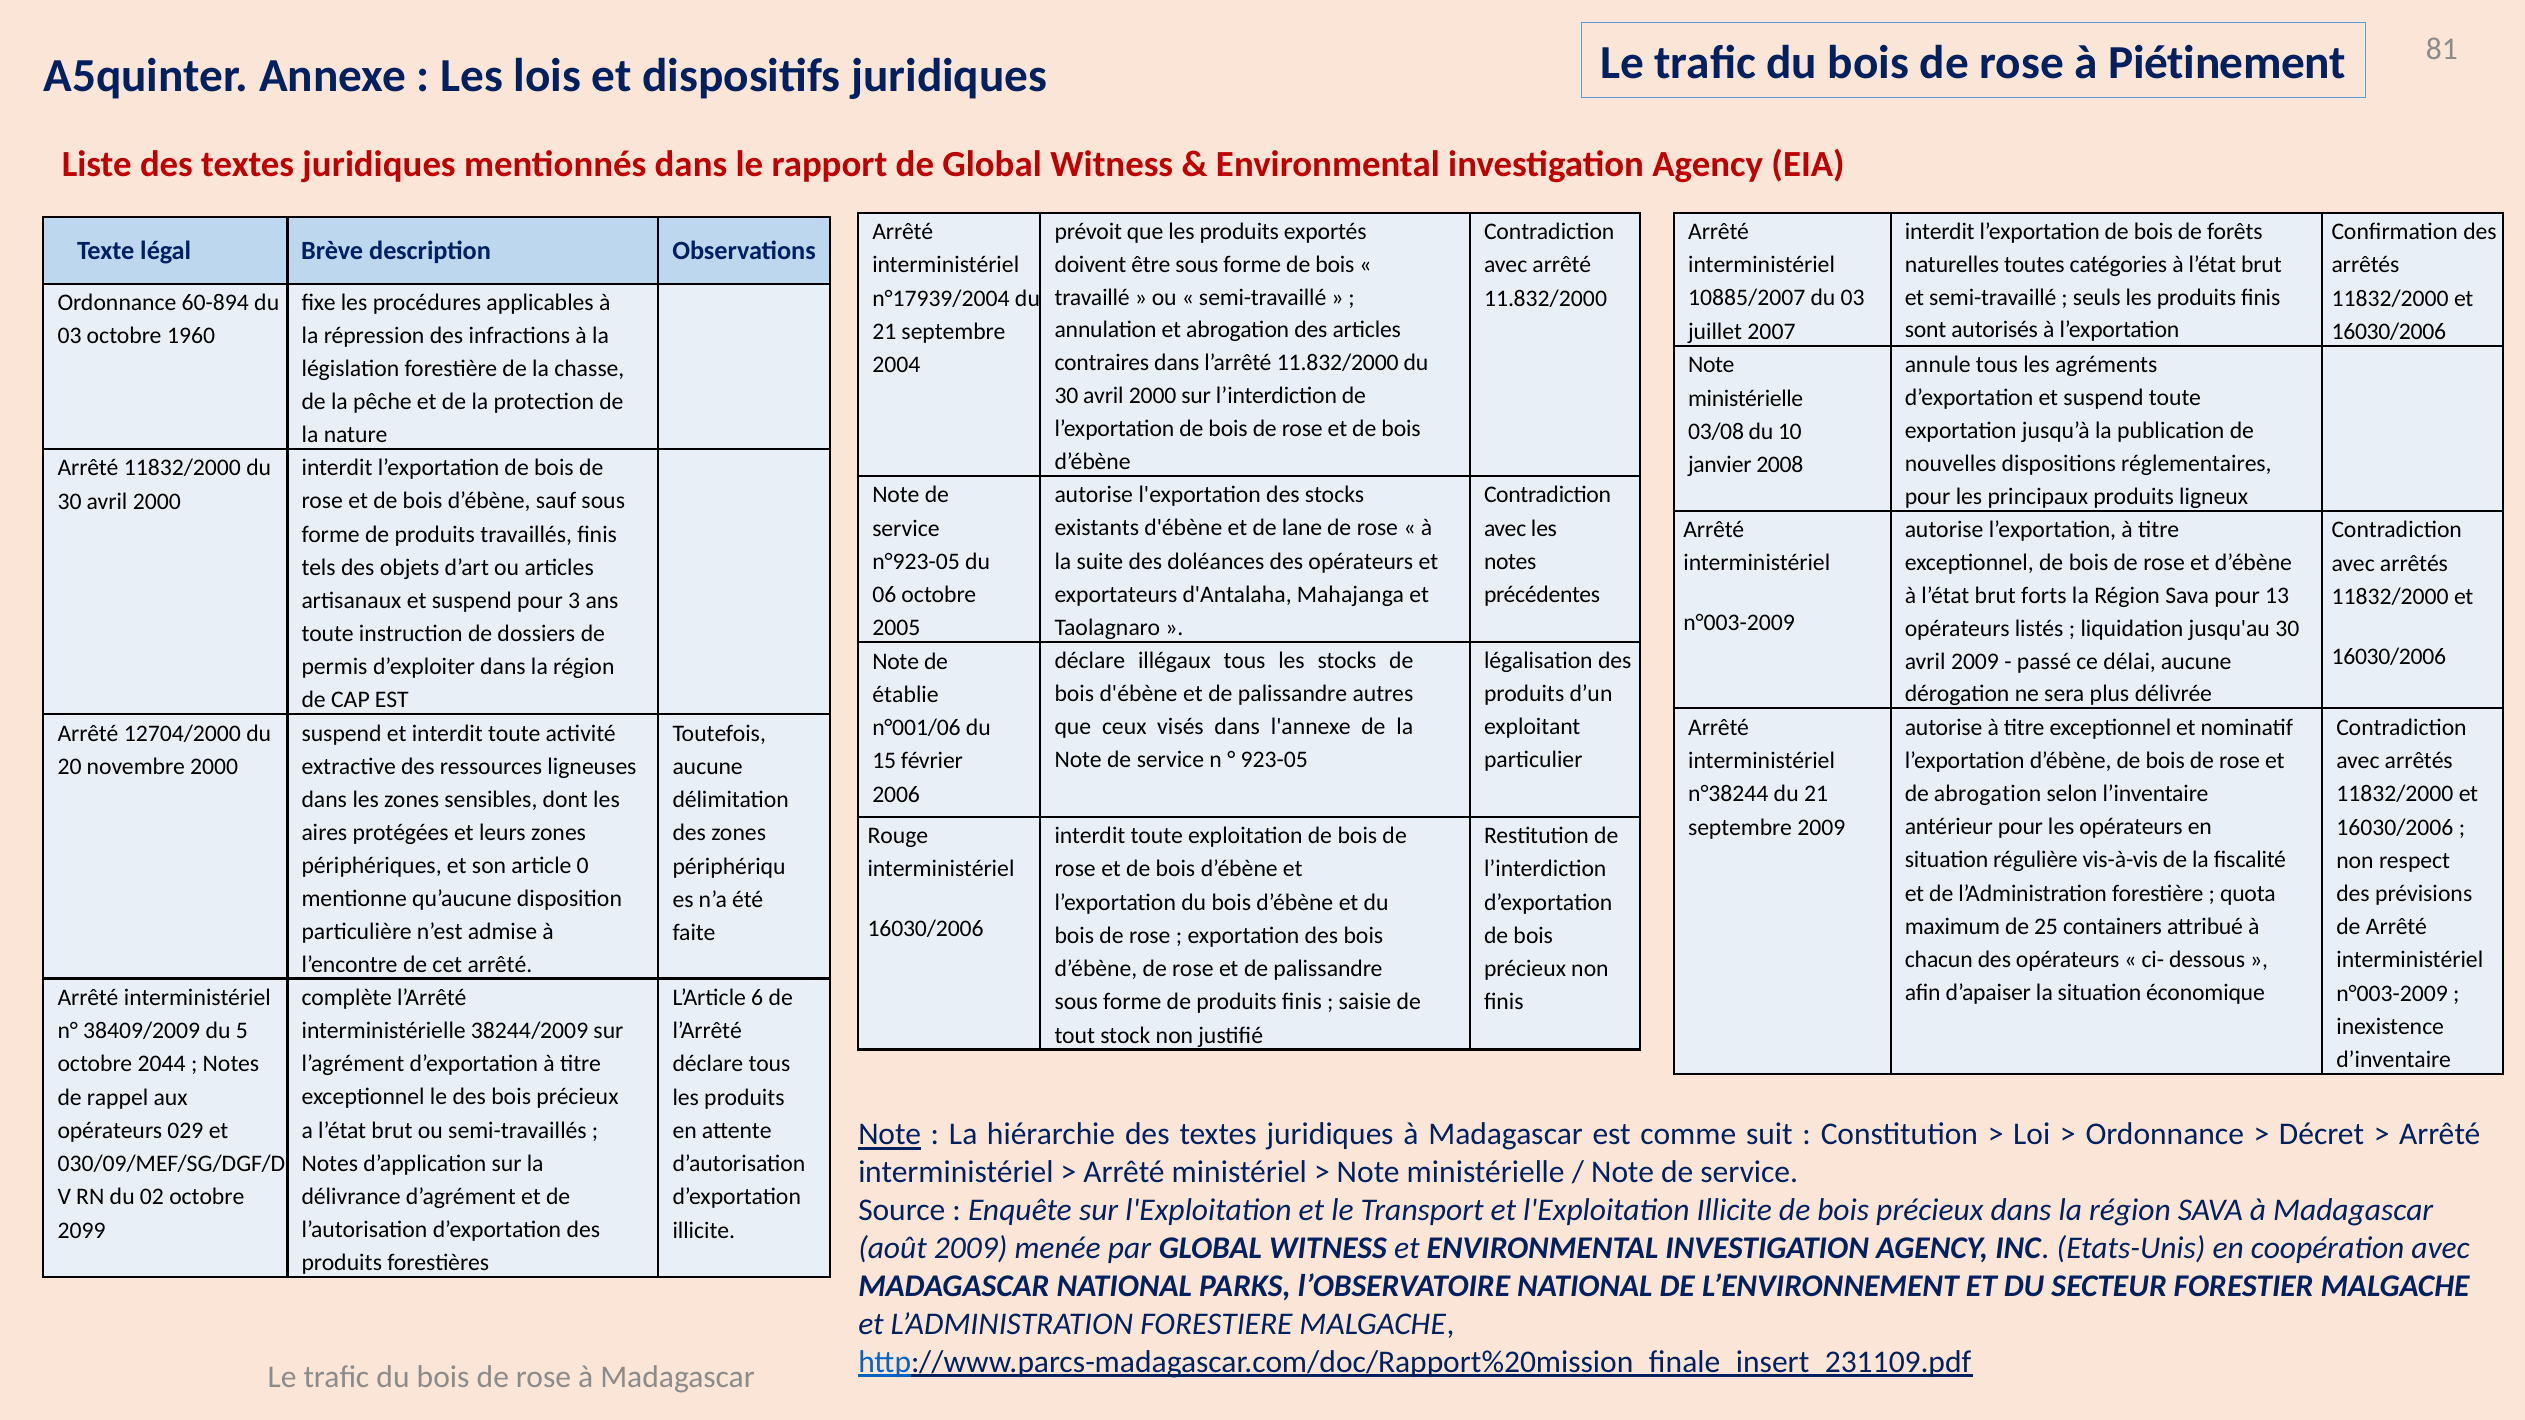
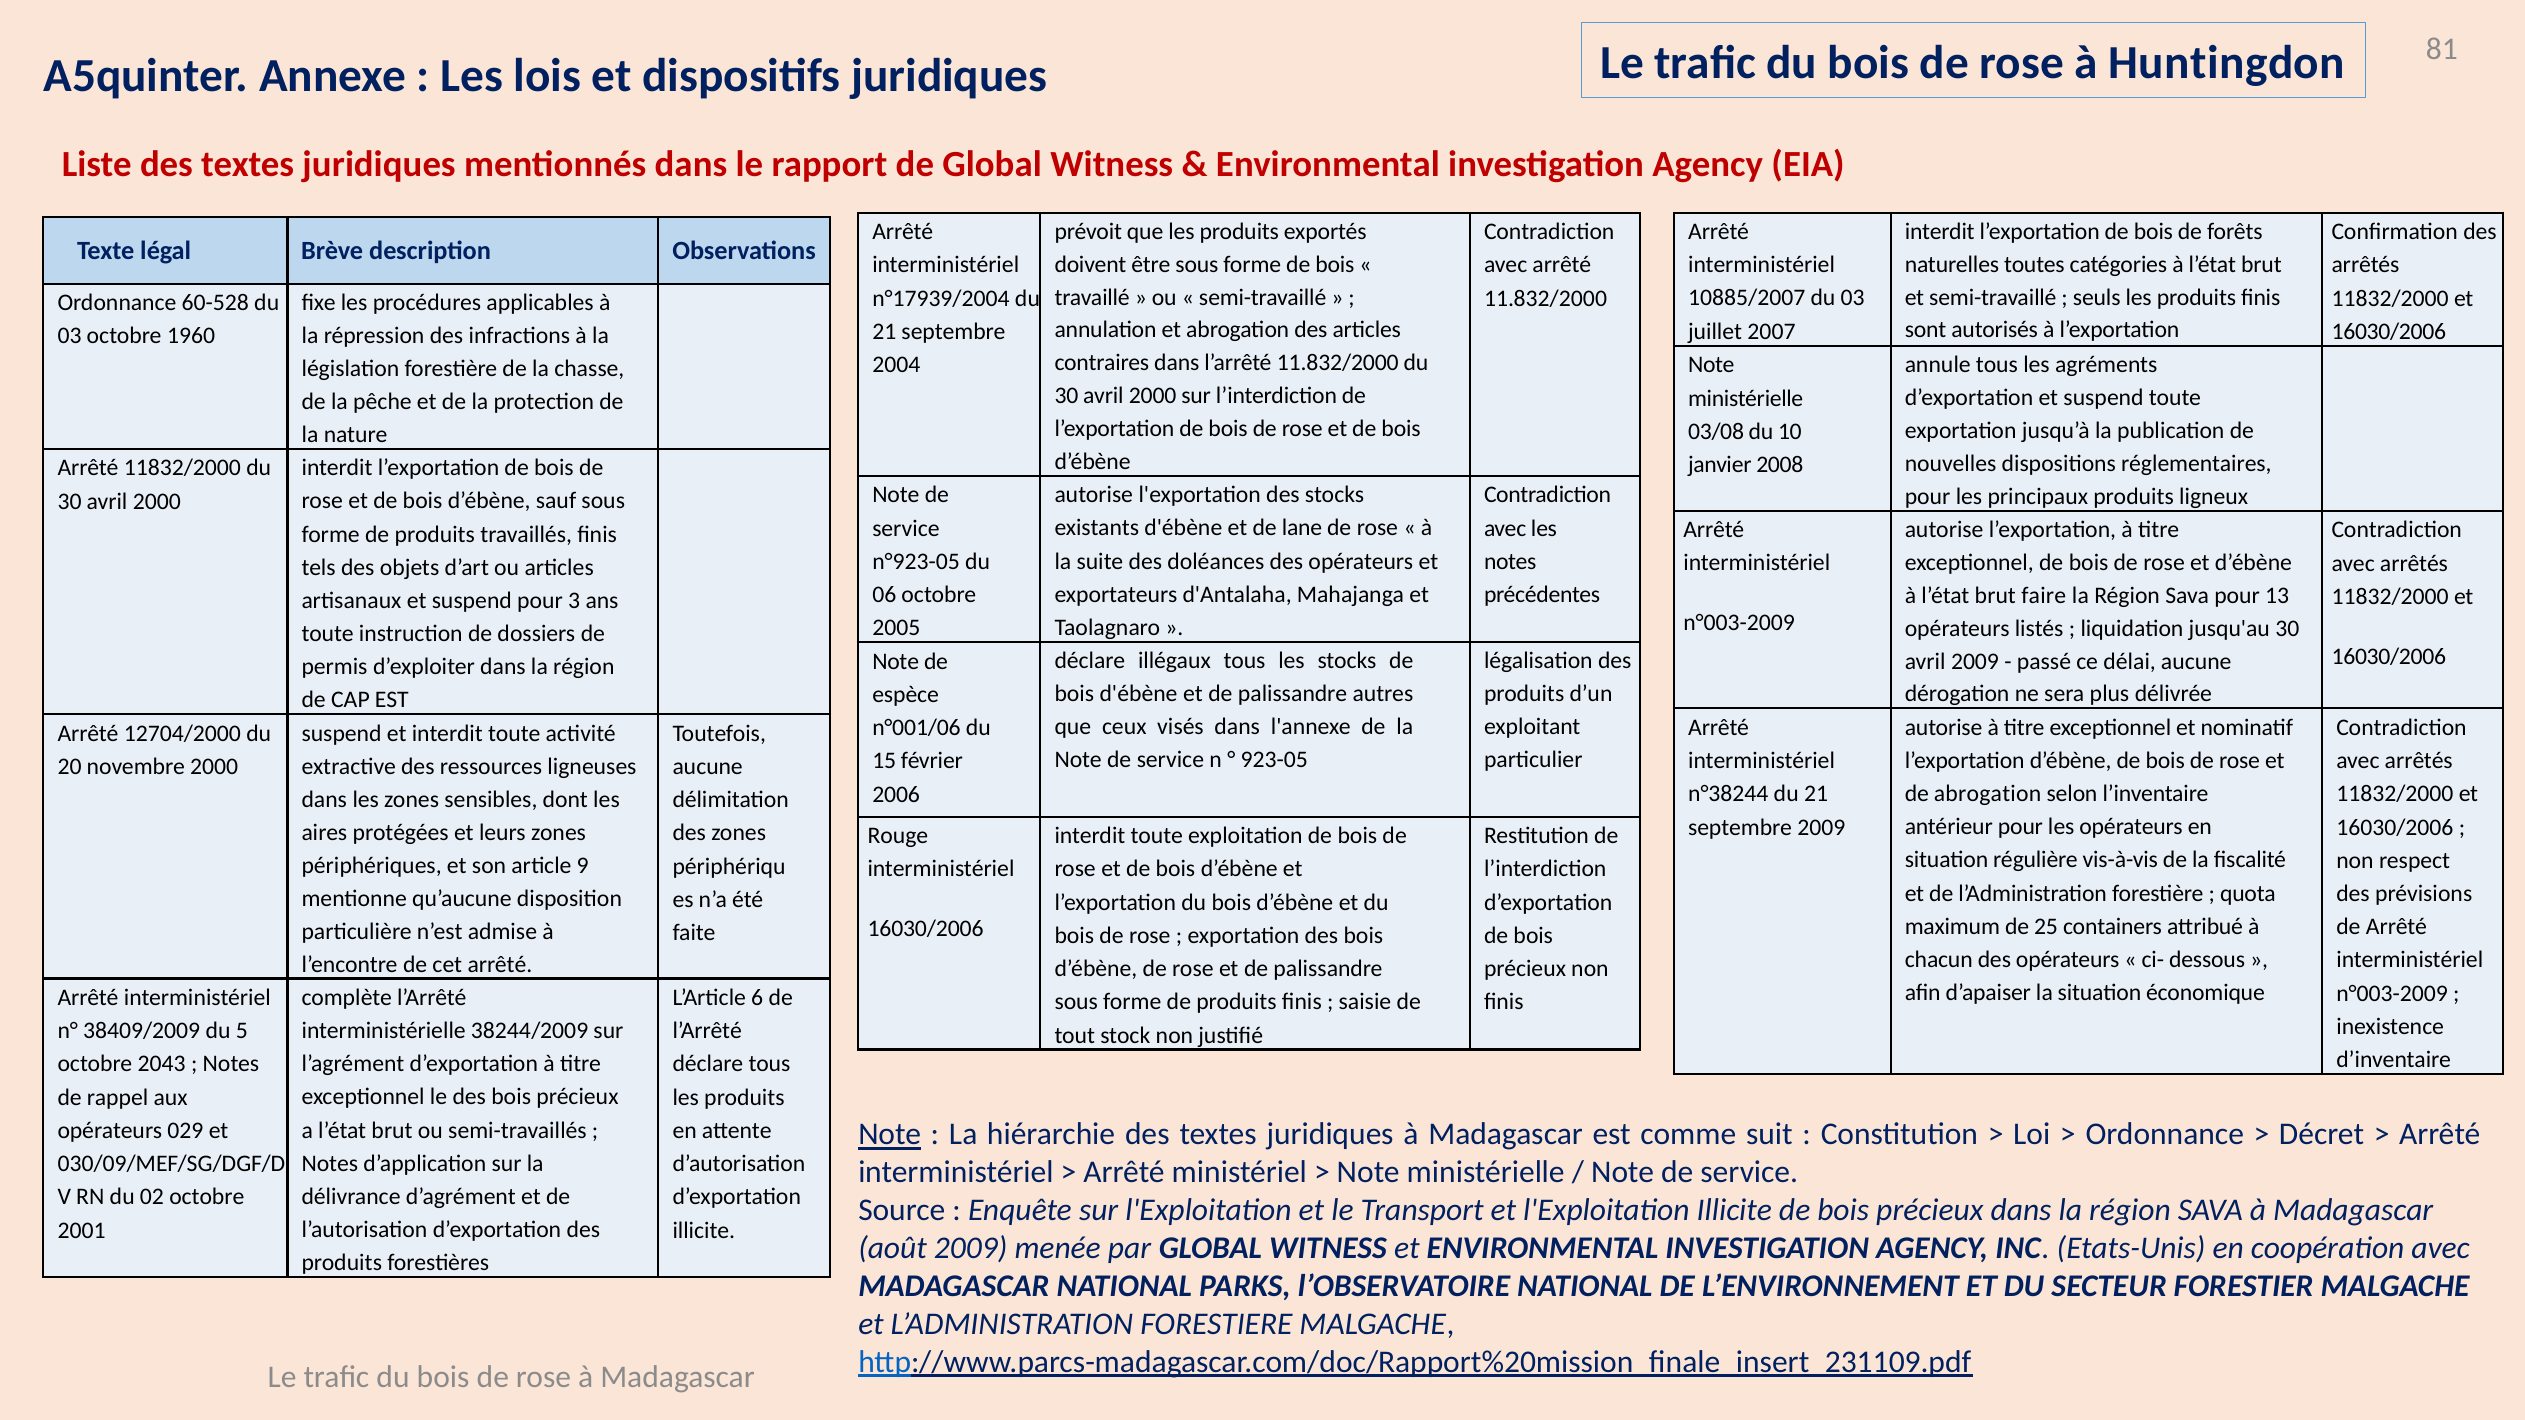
Piétinement: Piétinement -> Huntingdon
60-894: 60-894 -> 60-528
forts: forts -> faire
établie: établie -> espèce
0: 0 -> 9
2044: 2044 -> 2043
2099: 2099 -> 2001
